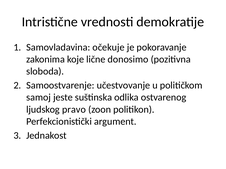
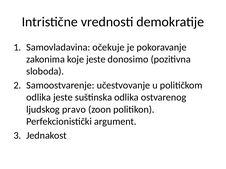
koje lične: lične -> jeste
samoj at (39, 98): samoj -> odlika
